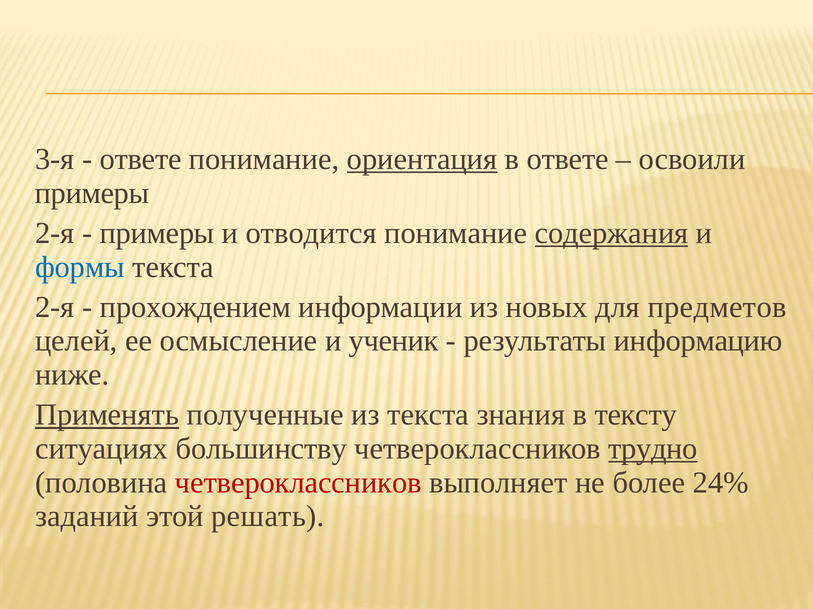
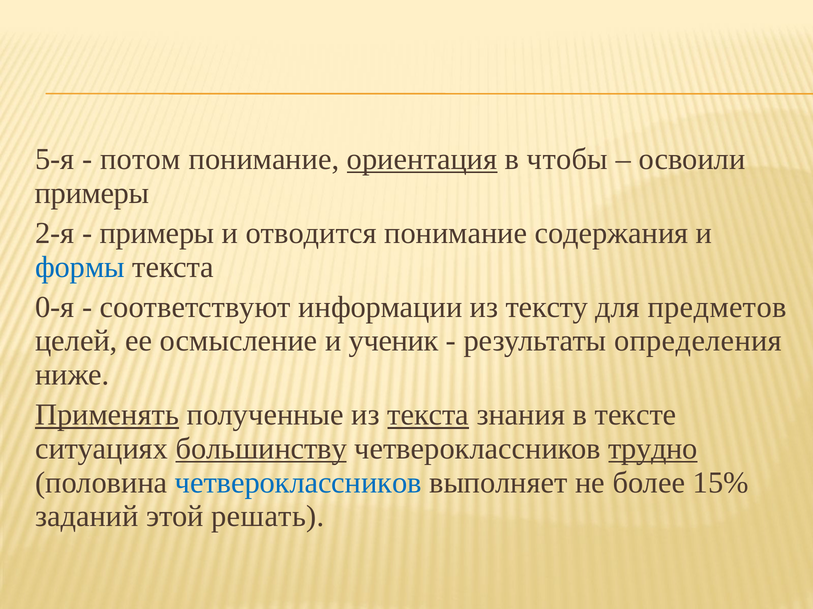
3-я: 3-я -> 5-я
ответе at (141, 159): ответе -> потом
в ответе: ответе -> чтобы
содержания underline: present -> none
2-я at (55, 307): 2-я -> 0-я
прохождением: прохождением -> соответствуют
новых: новых -> тексту
информацию: информацию -> определения
текста at (428, 415) underline: none -> present
тексту: тексту -> тексте
большинству underline: none -> present
четвероклассников at (298, 483) colour: red -> blue
24%: 24% -> 15%
